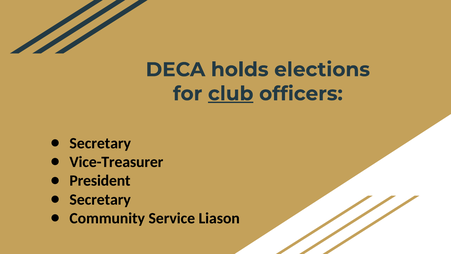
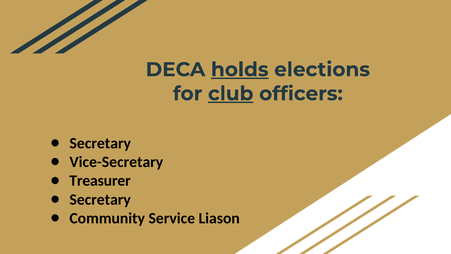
holds underline: none -> present
Vice-Treasurer: Vice-Treasurer -> Vice-Secretary
President: President -> Treasurer
